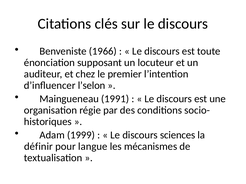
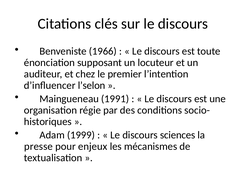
définir: définir -> presse
langue: langue -> enjeux
